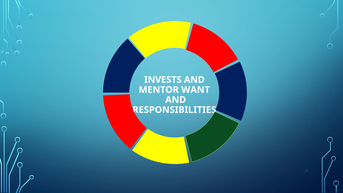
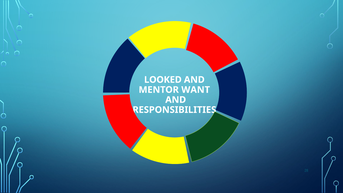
INVESTS: INVESTS -> LOOKED
